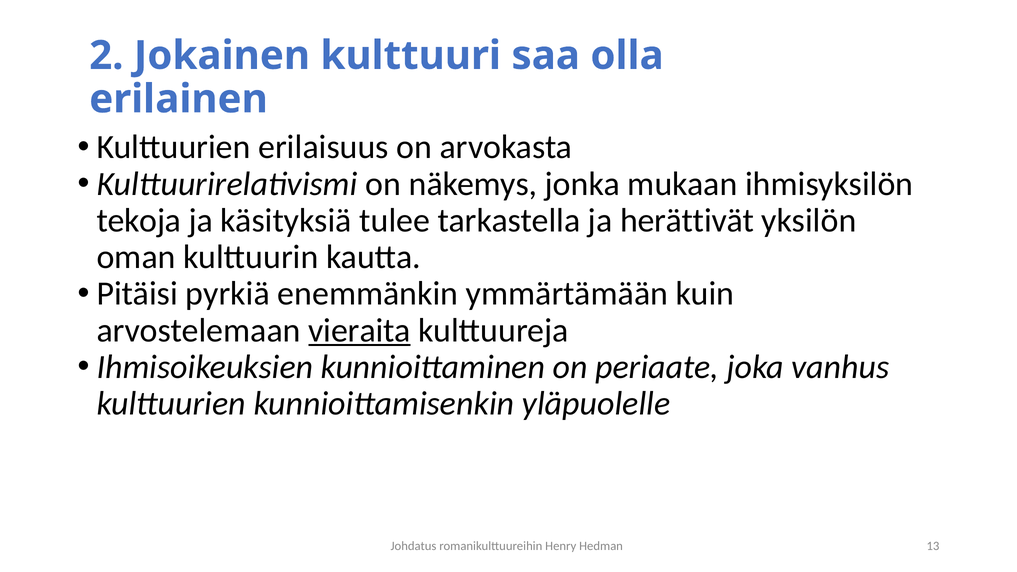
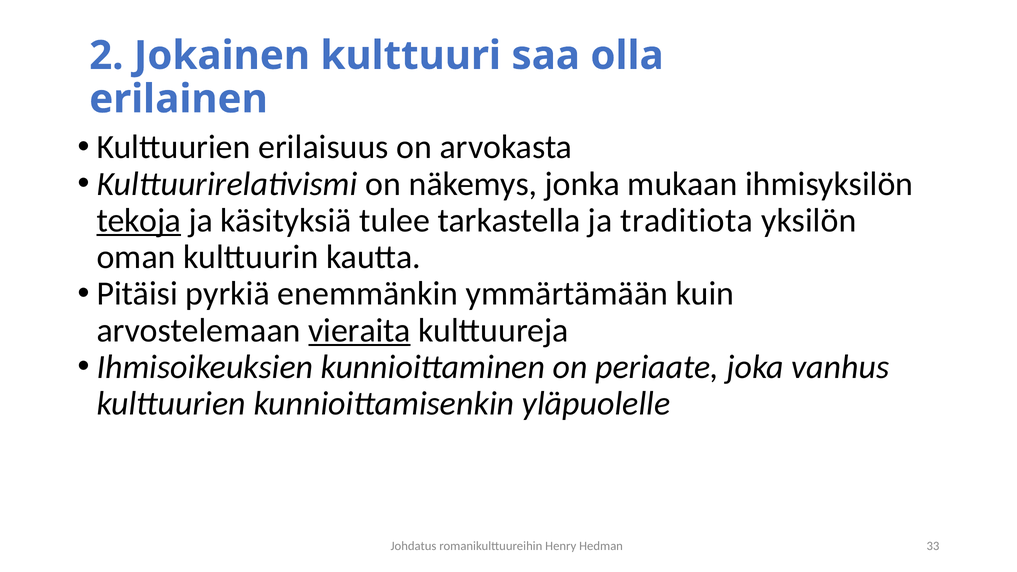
tekoja underline: none -> present
herättivät: herättivät -> traditiota
13: 13 -> 33
